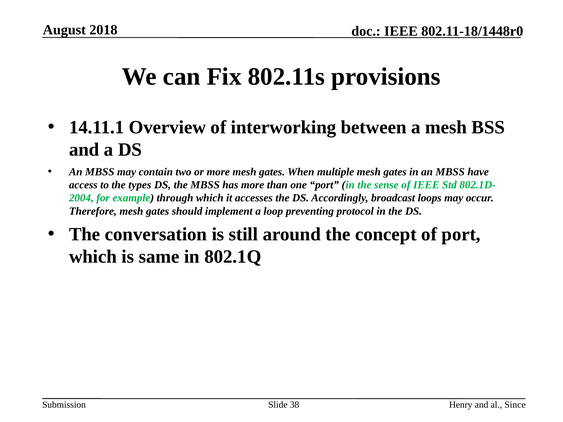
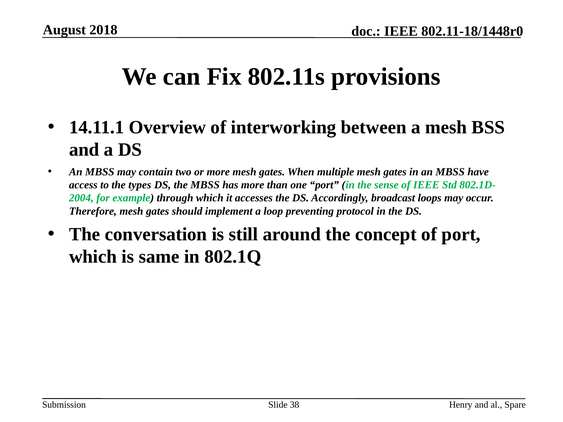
Since: Since -> Spare
